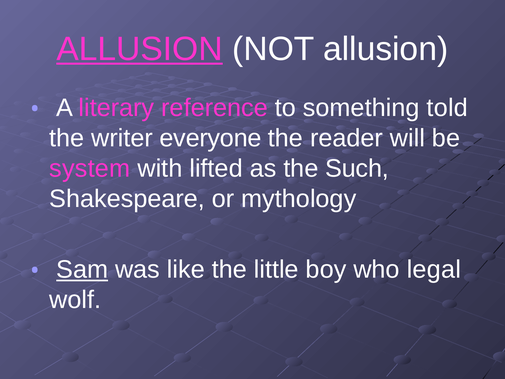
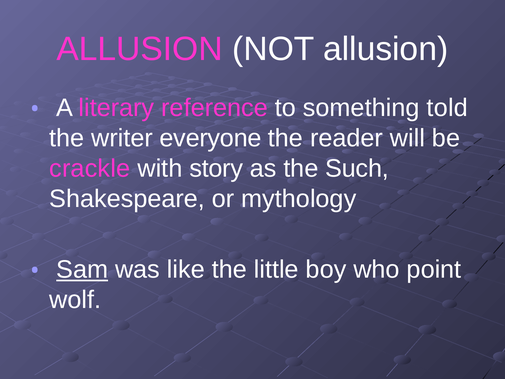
ALLUSION at (140, 49) underline: present -> none
system: system -> crackle
lifted: lifted -> story
legal: legal -> point
